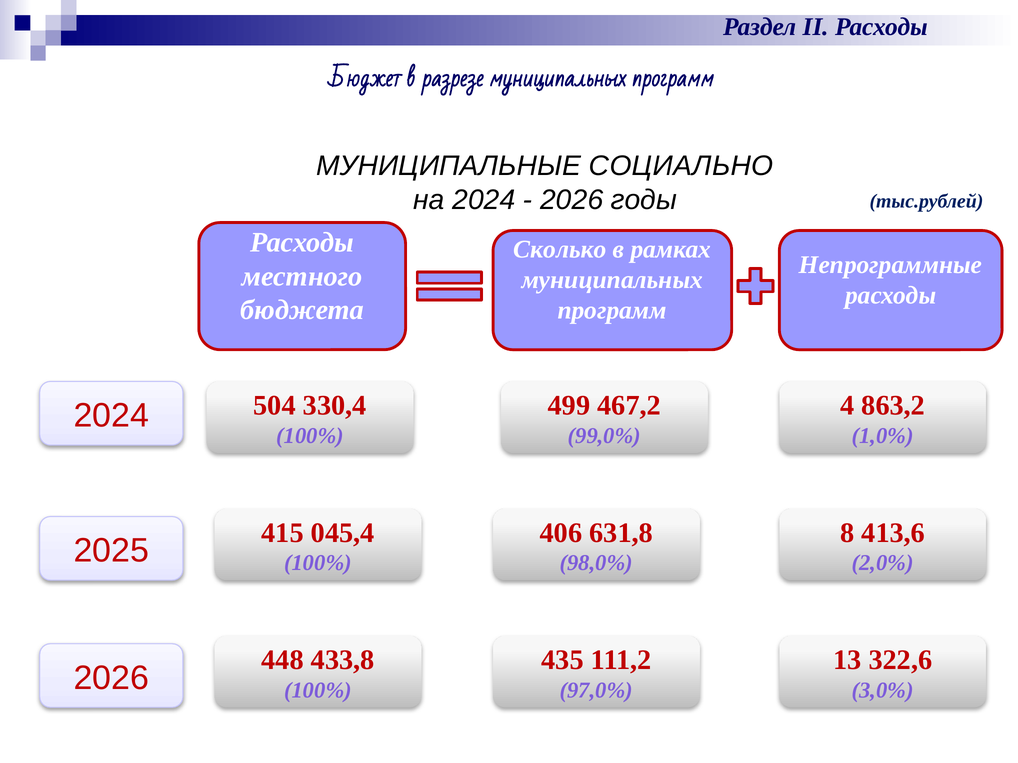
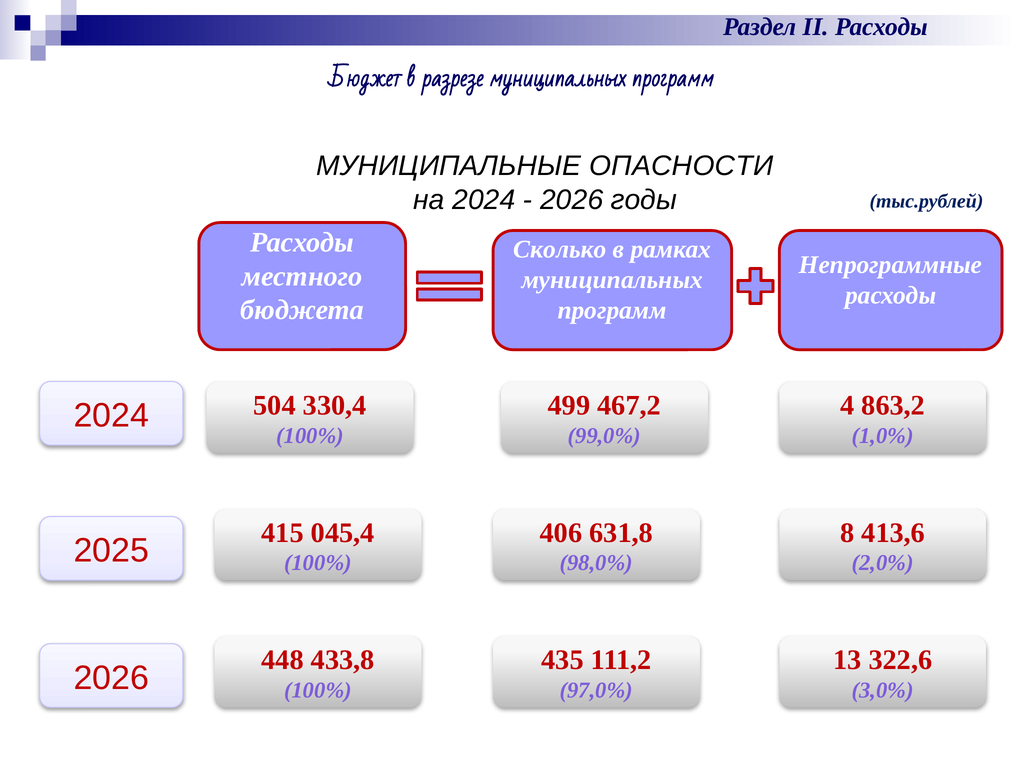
СОЦИАЛЬНО: СОЦИАЛЬНО -> ОПАСНОСТИ
